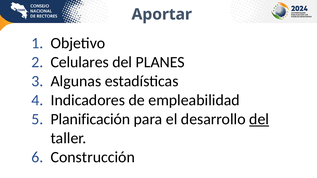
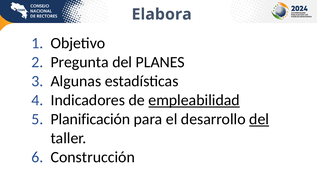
Aportar: Aportar -> Elabora
Celulares: Celulares -> Pregunta
empleabilidad underline: none -> present
